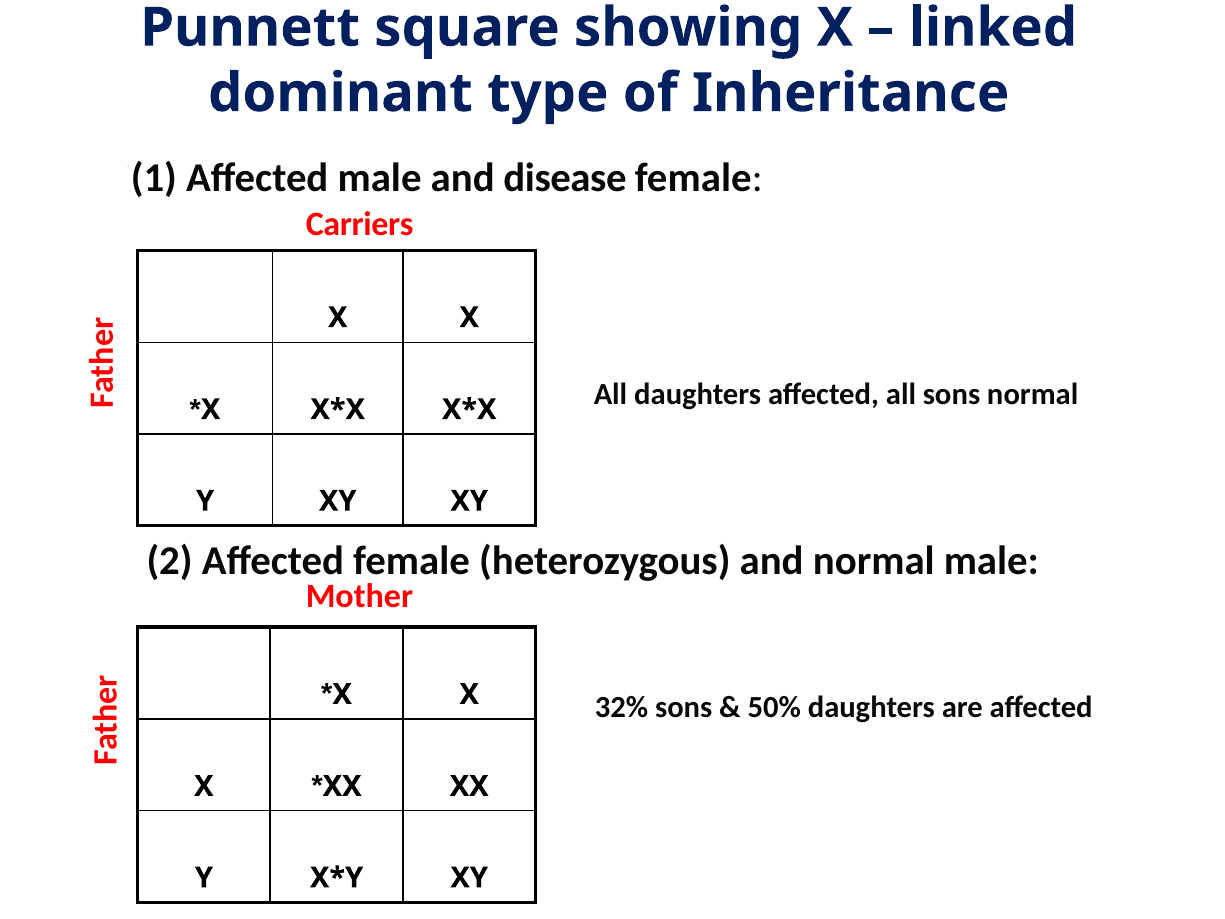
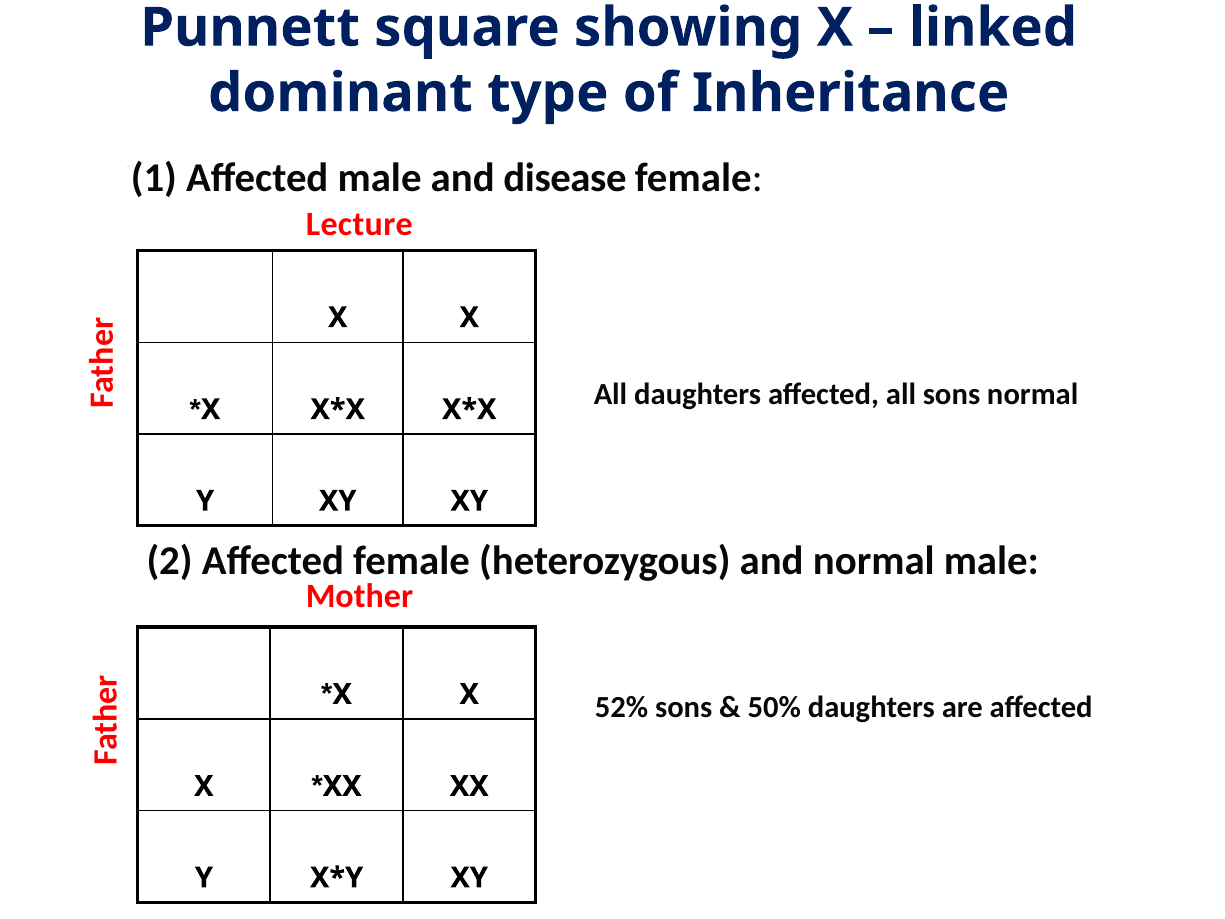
Carriers: Carriers -> Lecture
32%: 32% -> 52%
